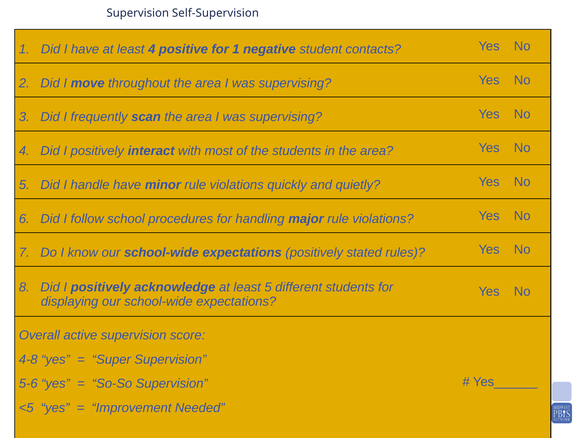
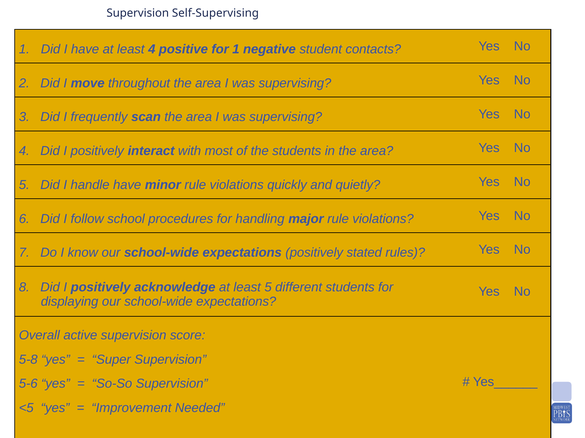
Self-Supervision: Self-Supervision -> Self-Supervising
4-8: 4-8 -> 5-8
